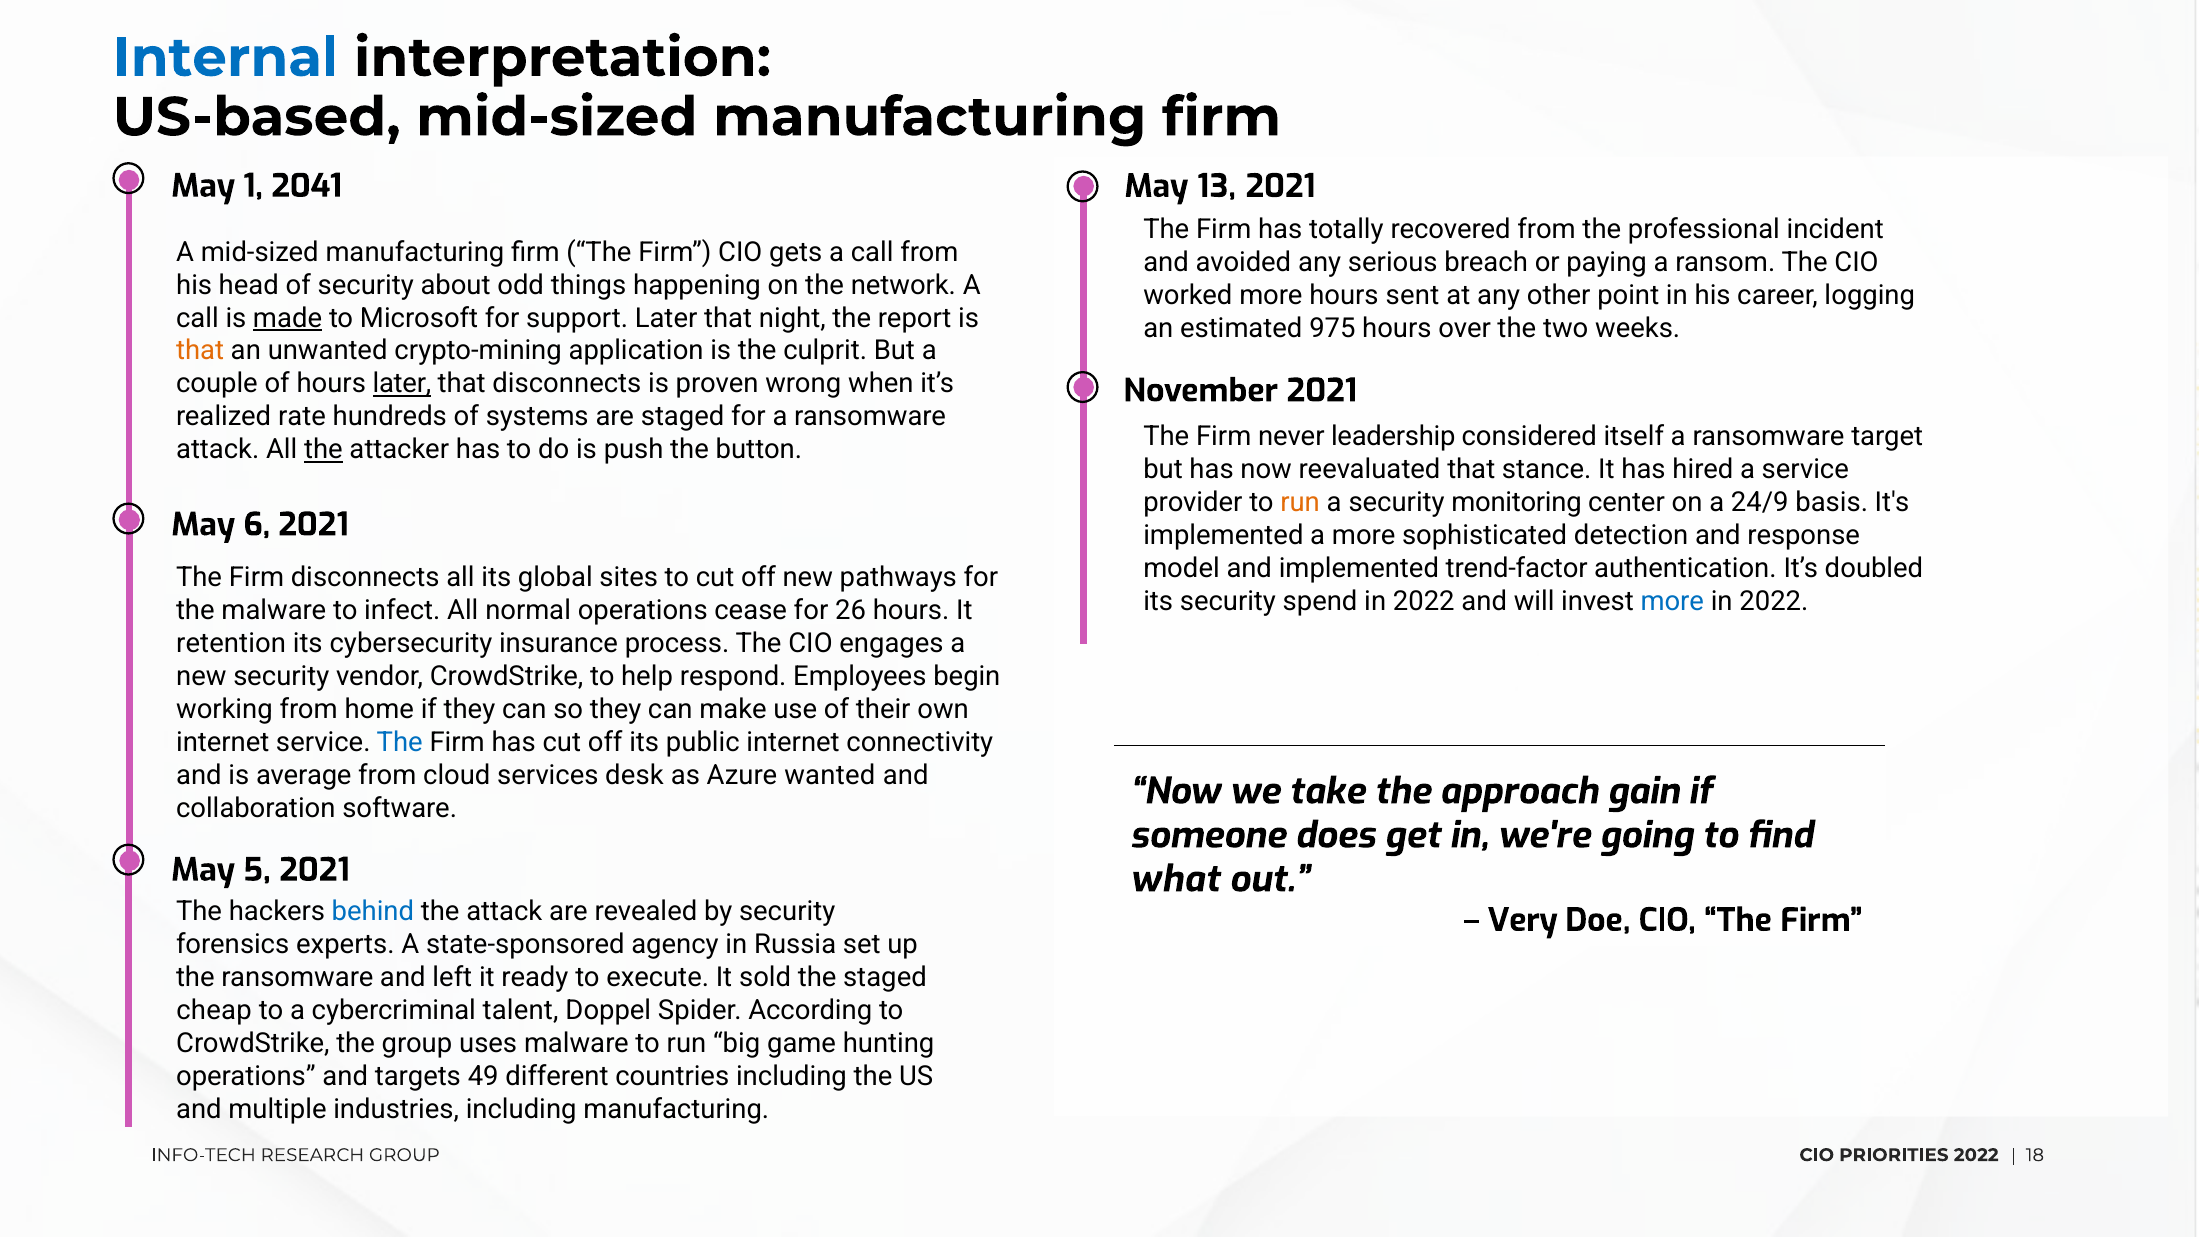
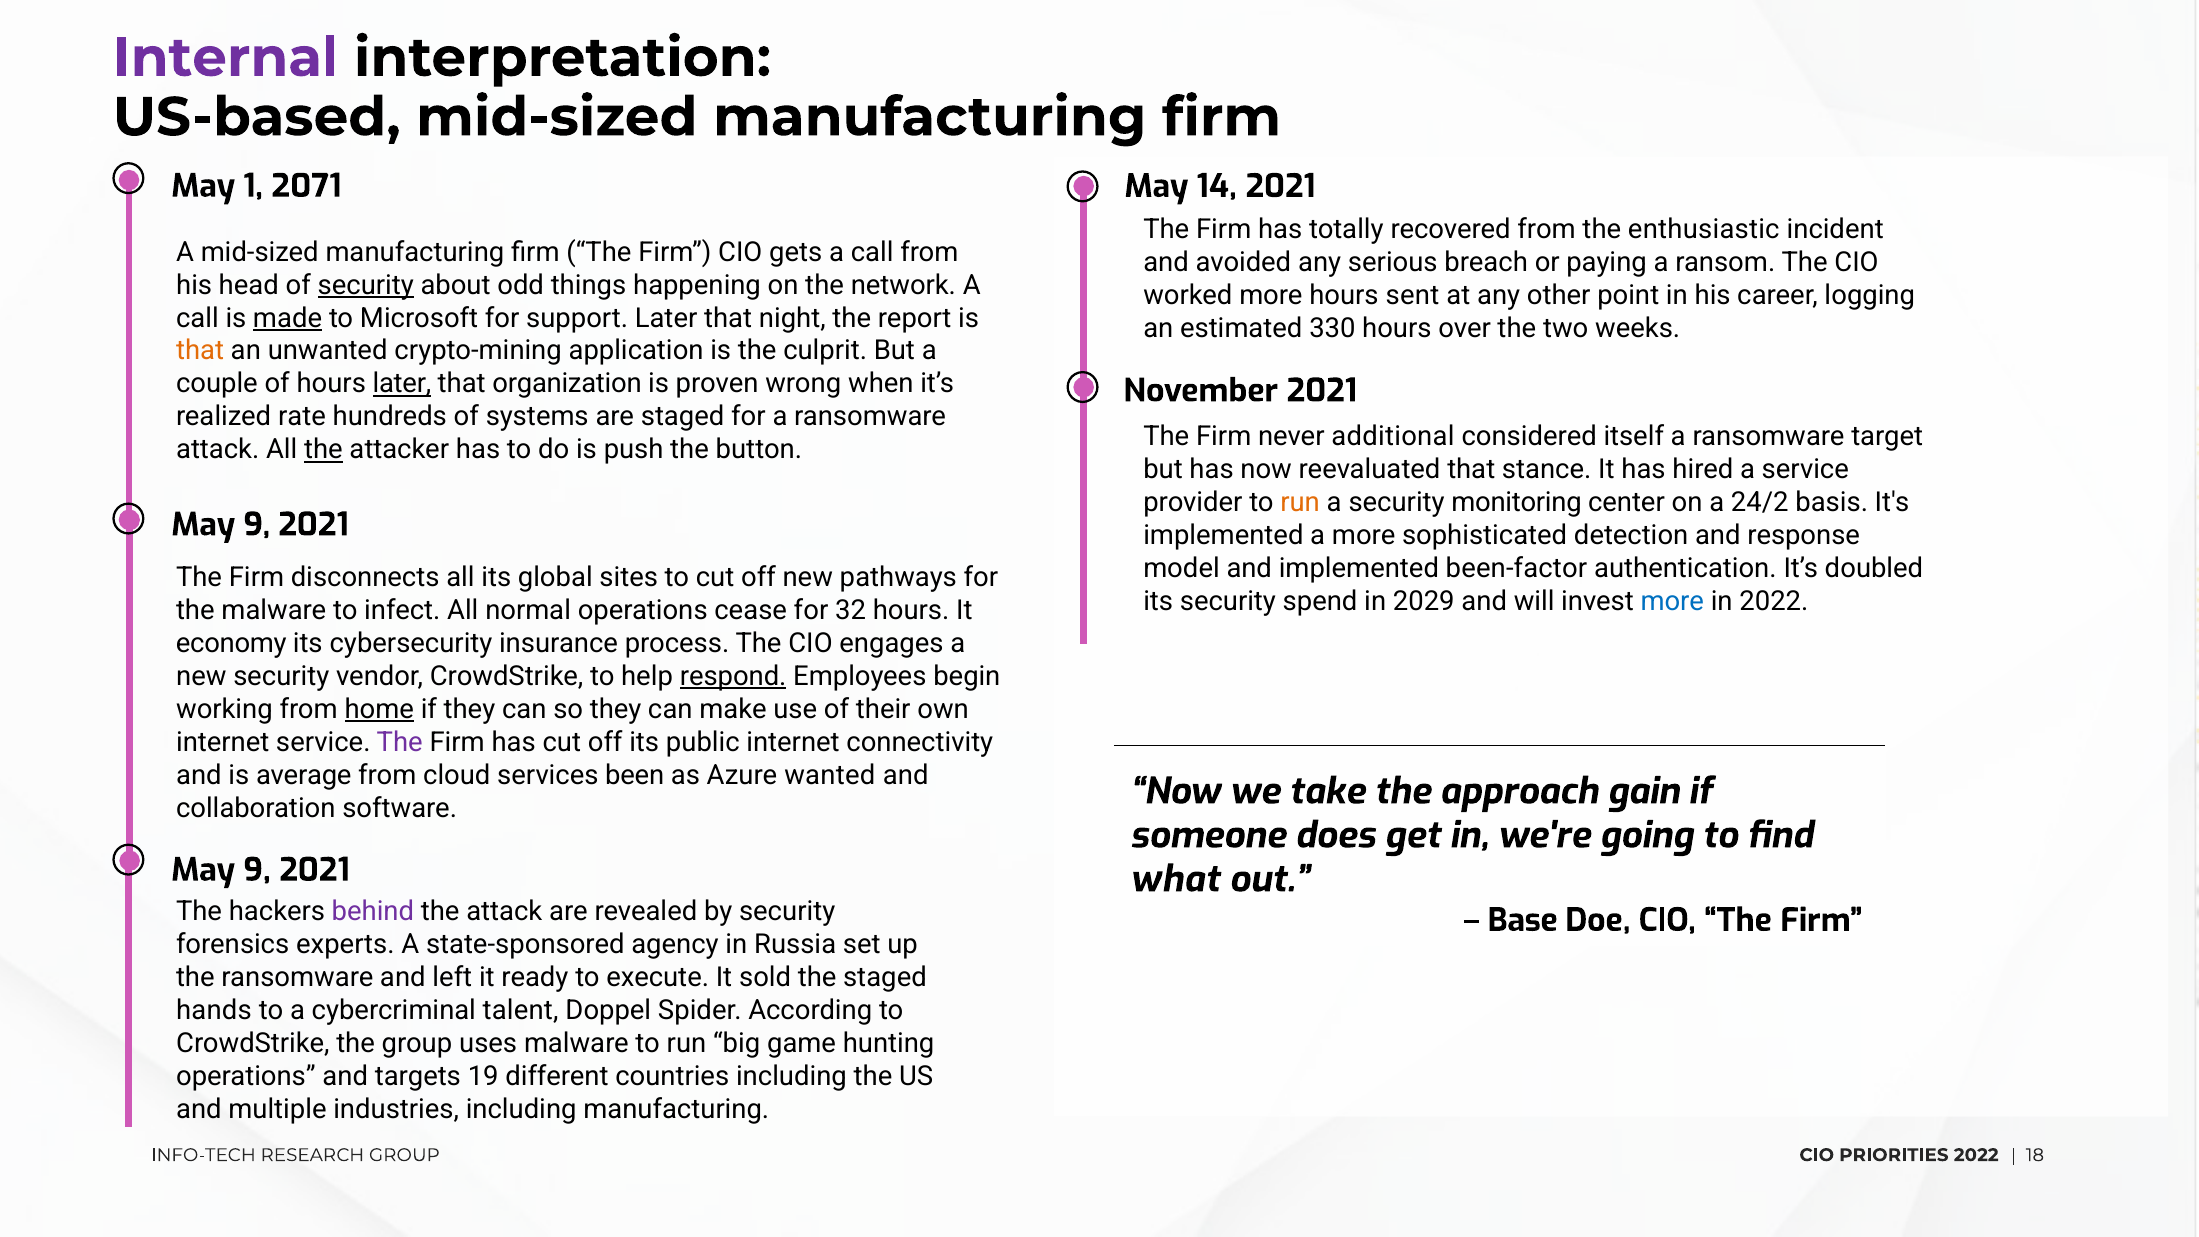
Internal colour: blue -> purple
2041: 2041 -> 2071
13: 13 -> 14
professional: professional -> enthusiastic
security at (366, 285) underline: none -> present
975: 975 -> 330
that disconnects: disconnects -> organization
leadership: leadership -> additional
24/9: 24/9 -> 24/2
6 at (257, 525): 6 -> 9
trend-factor: trend-factor -> been-factor
spend in 2022: 2022 -> 2029
26: 26 -> 32
retention: retention -> economy
respond underline: none -> present
home underline: none -> present
The at (400, 742) colour: blue -> purple
desk: desk -> been
5 at (257, 870): 5 -> 9
behind colour: blue -> purple
Very: Very -> Base
cheap: cheap -> hands
49: 49 -> 19
